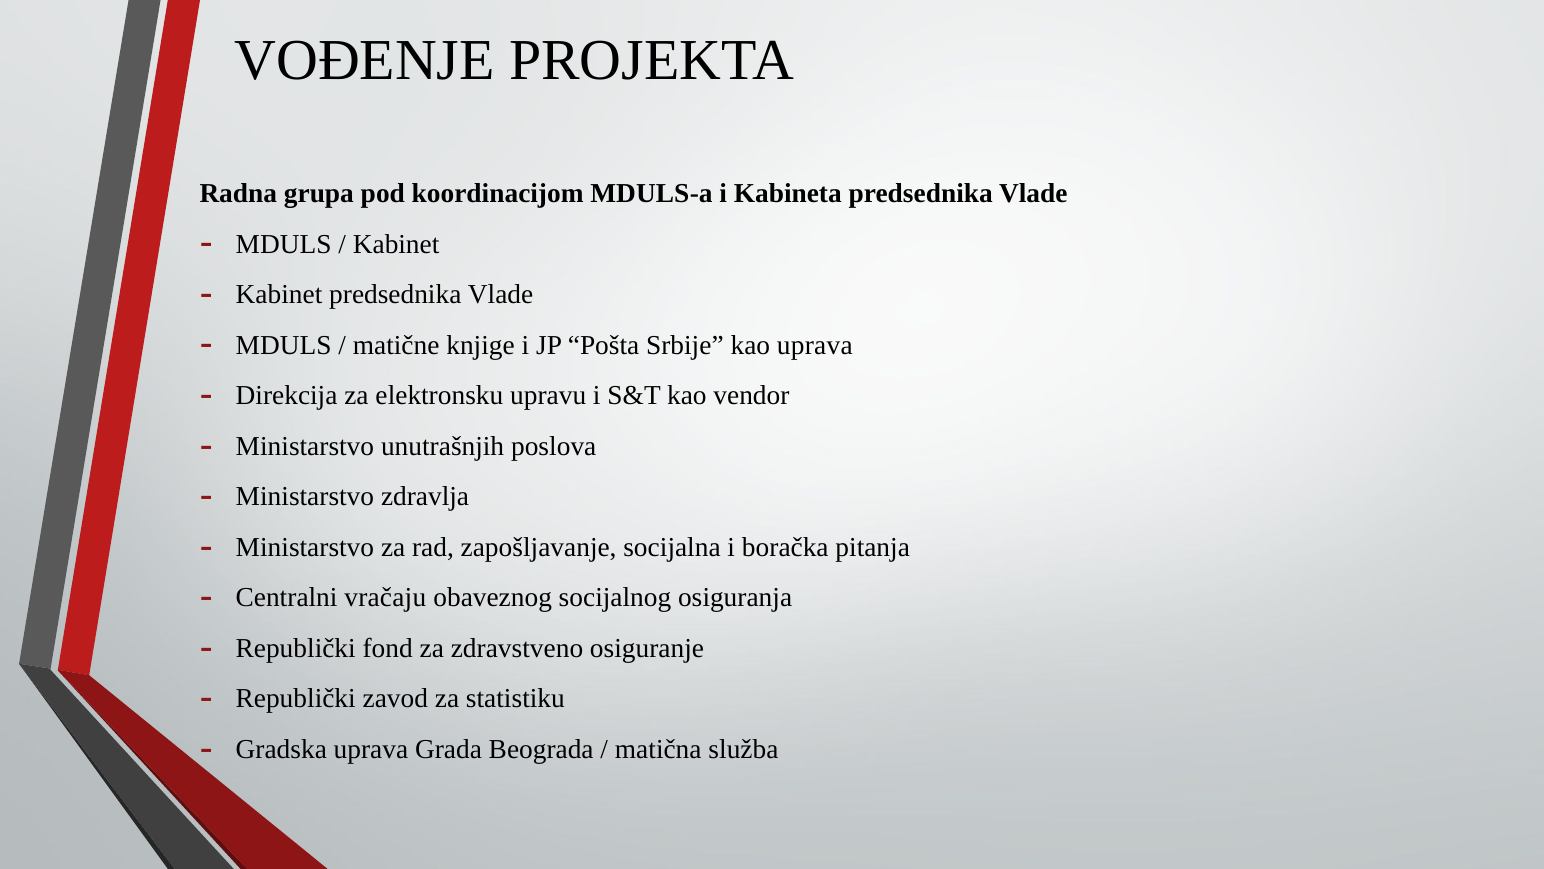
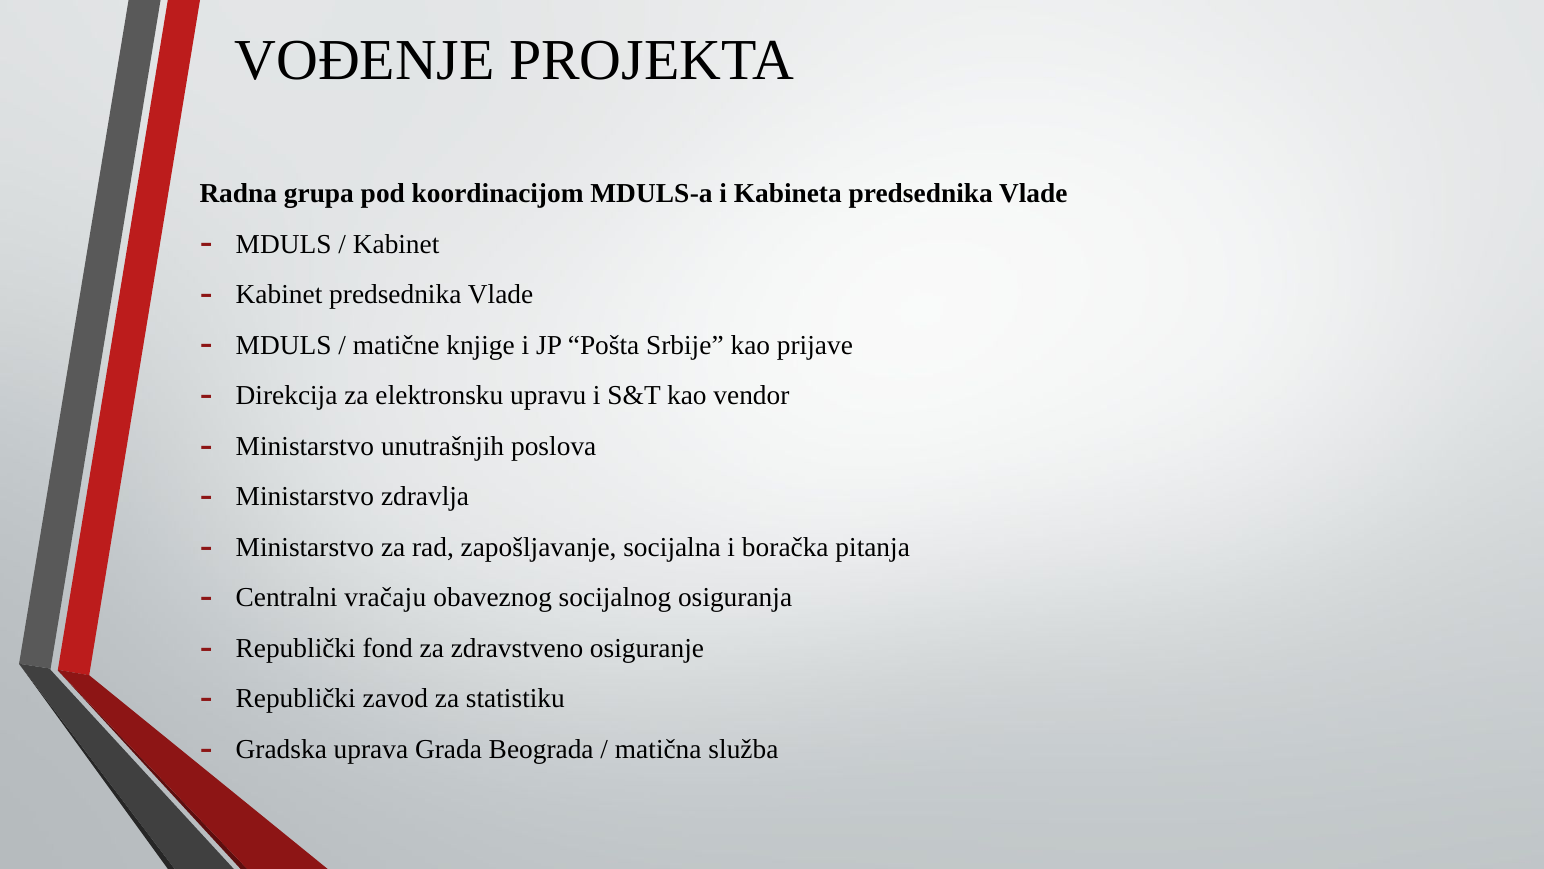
kao uprava: uprava -> prijave
